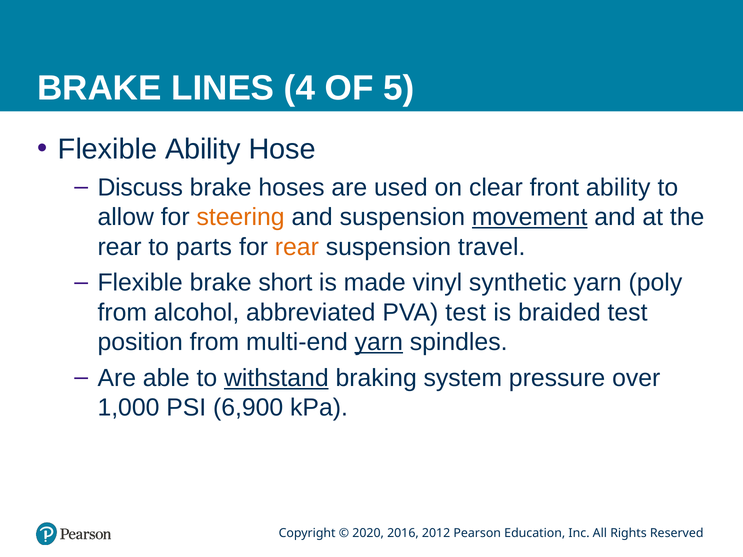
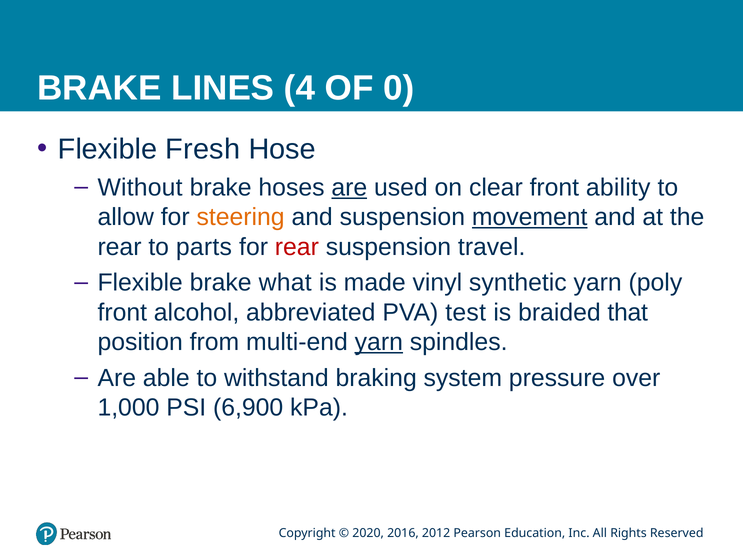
5: 5 -> 0
Flexible Ability: Ability -> Fresh
Discuss: Discuss -> Without
are at (349, 188) underline: none -> present
rear at (297, 247) colour: orange -> red
short: short -> what
from at (122, 313): from -> front
braided test: test -> that
withstand underline: present -> none
